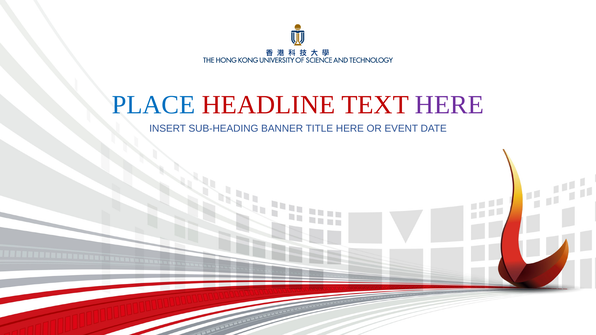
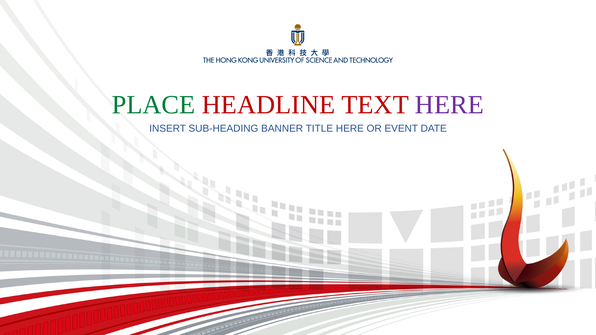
PLACE colour: blue -> green
